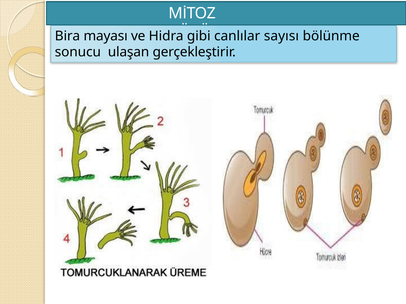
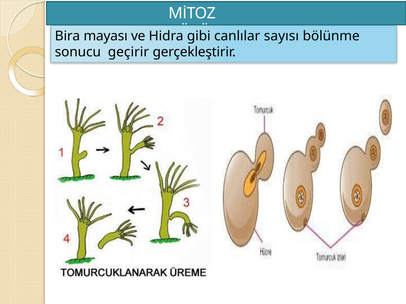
ulaşan: ulaşan -> geçirir
